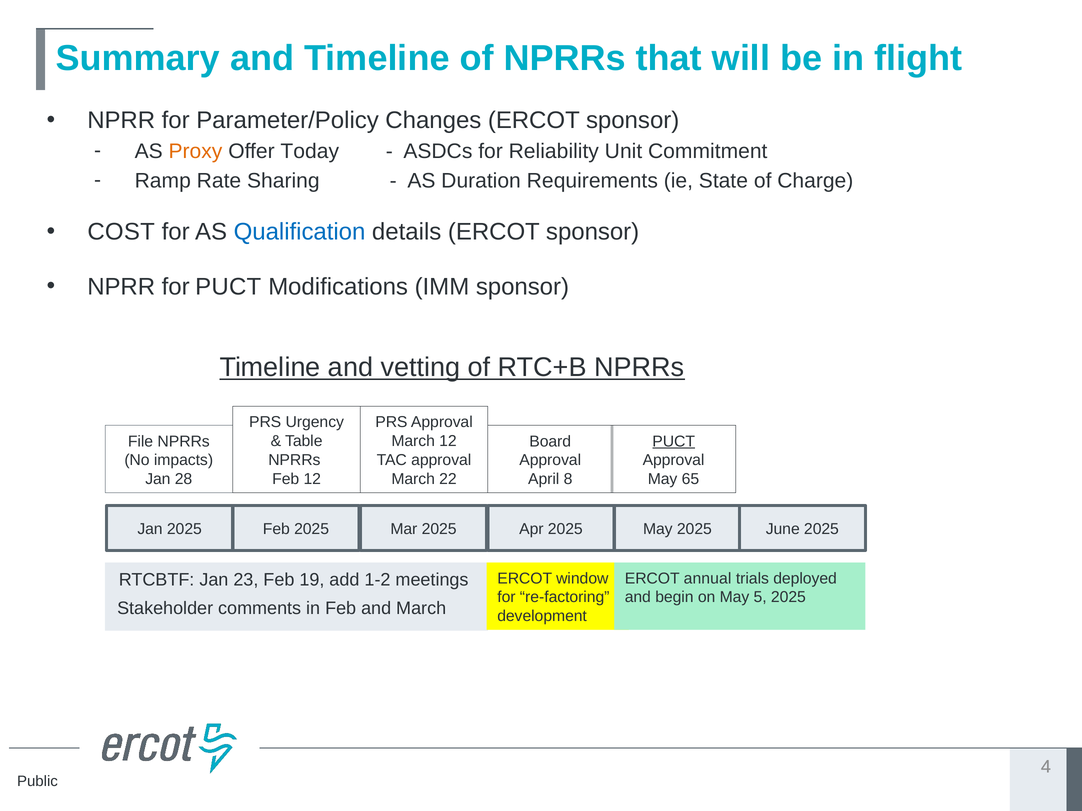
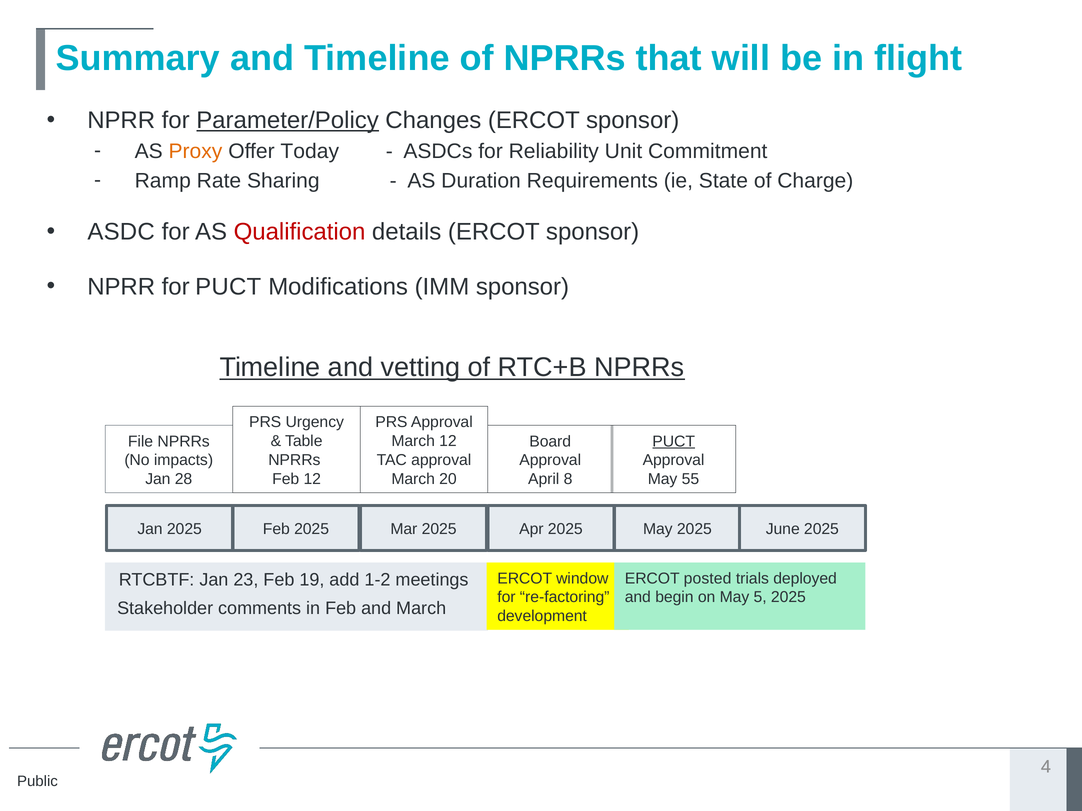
Parameter/Policy underline: none -> present
COST: COST -> ASDC
Qualification colour: blue -> red
22: 22 -> 20
65: 65 -> 55
annual: annual -> posted
